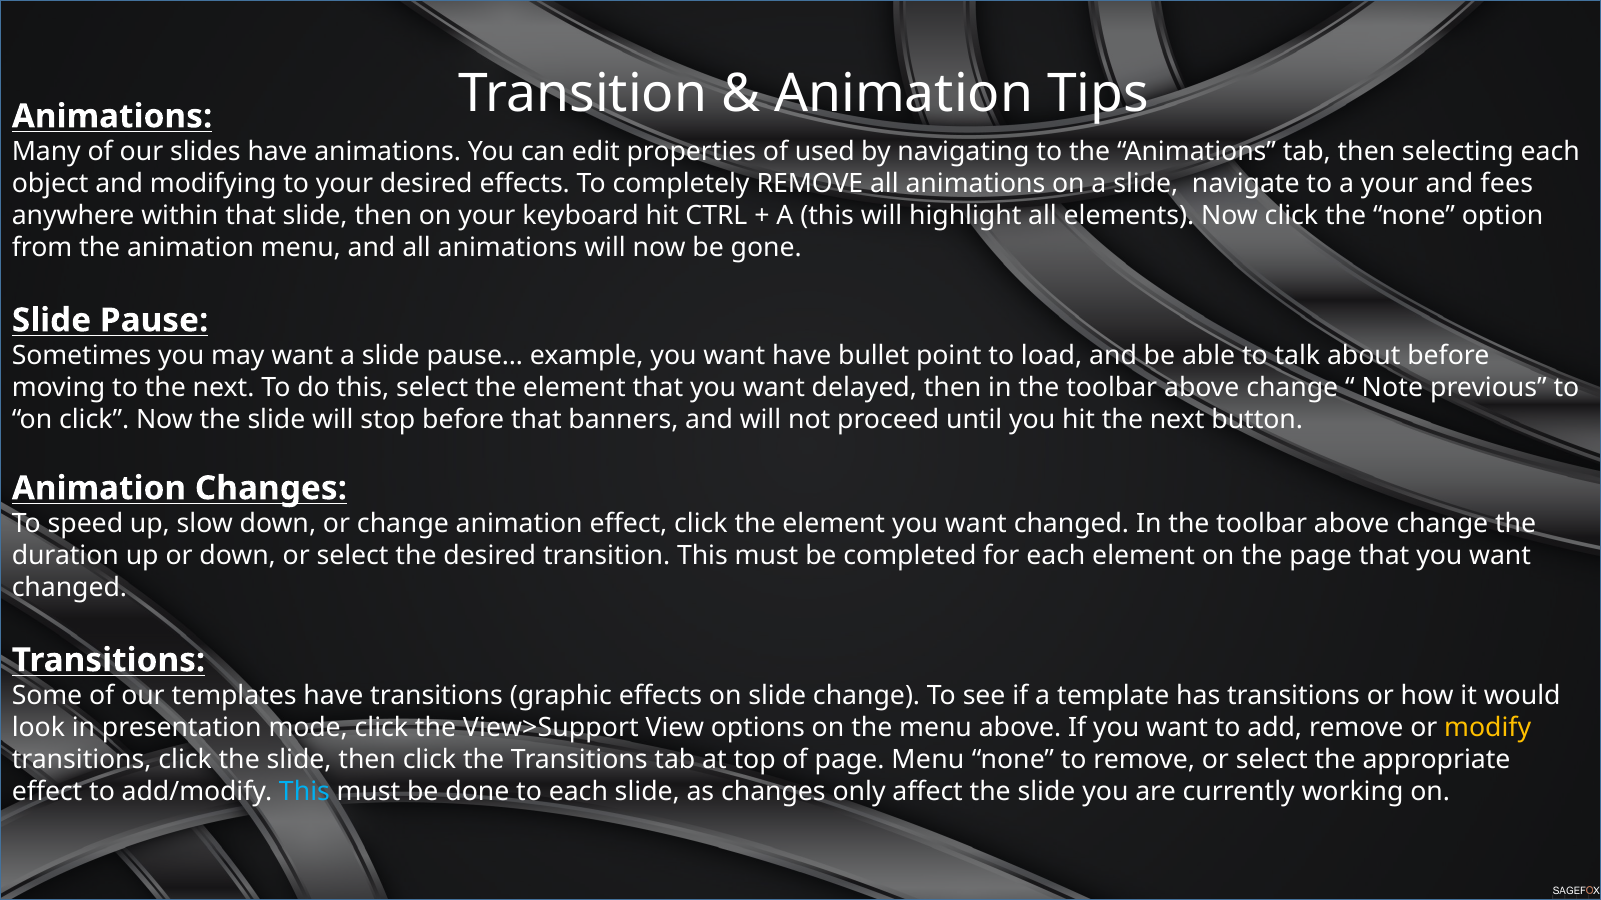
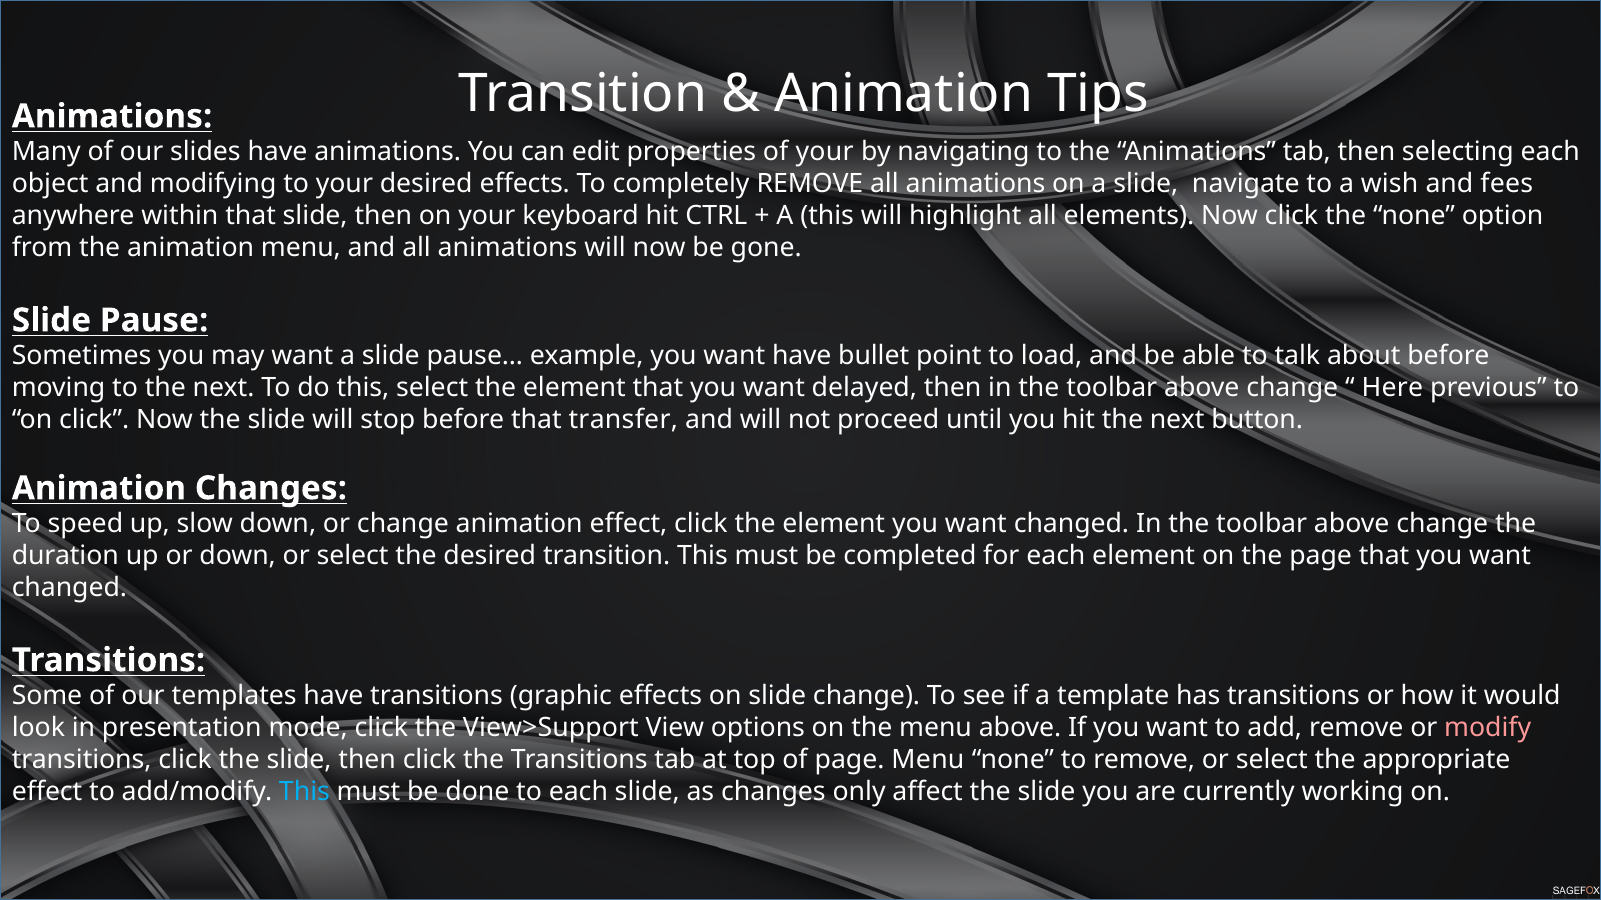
of used: used -> your
a your: your -> wish
Note: Note -> Here
banners: banners -> transfer
modify colour: yellow -> pink
